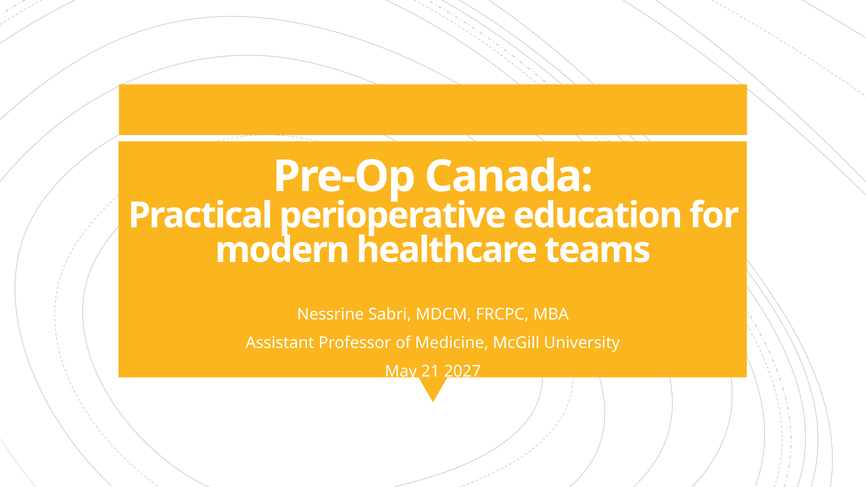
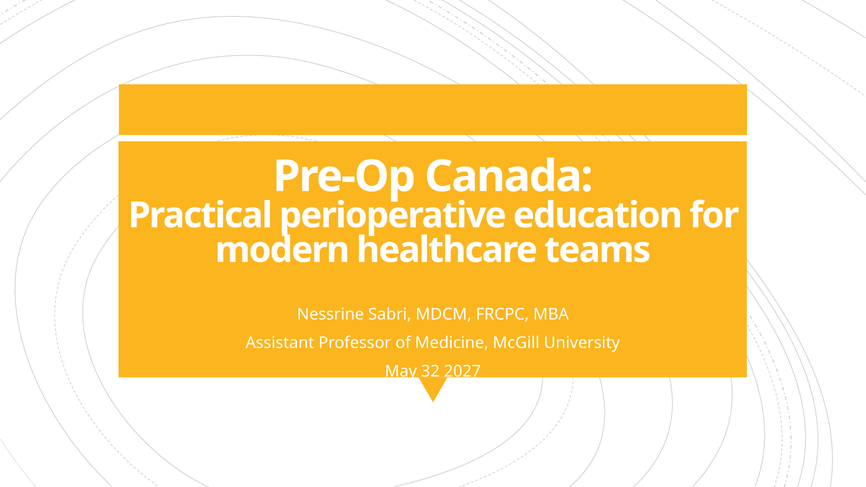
21: 21 -> 32
